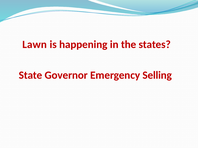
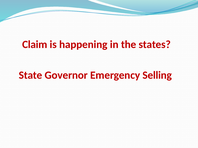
Lawn: Lawn -> Claim
